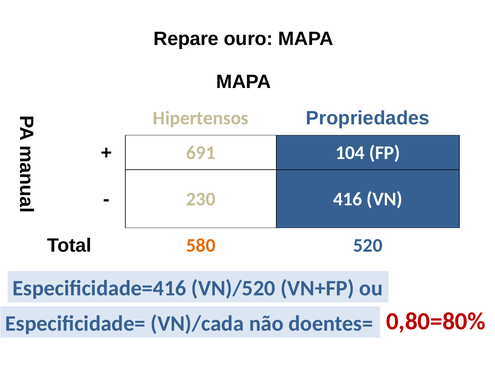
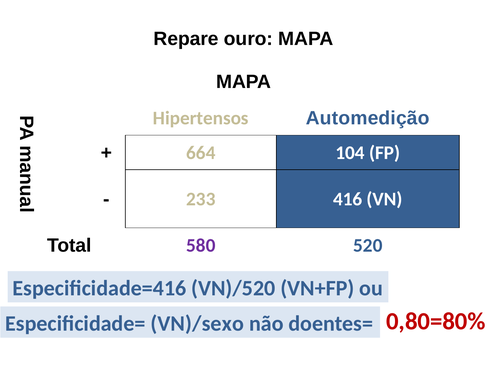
Propriedades: Propriedades -> Automedição
691: 691 -> 664
230: 230 -> 233
580 colour: orange -> purple
VN)/cada: VN)/cada -> VN)/sexo
